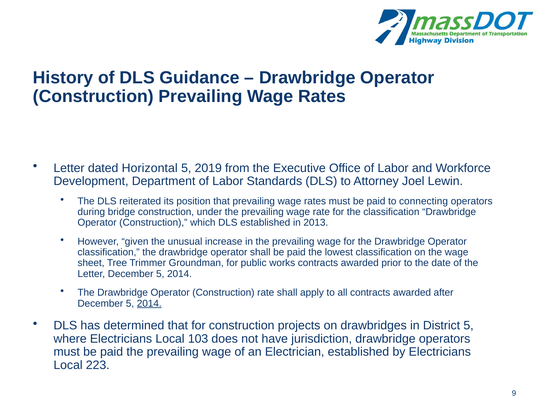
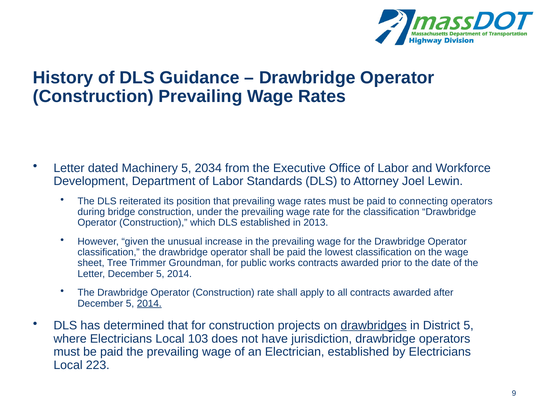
Horizontal: Horizontal -> Machinery
2019: 2019 -> 2034
drawbridges underline: none -> present
